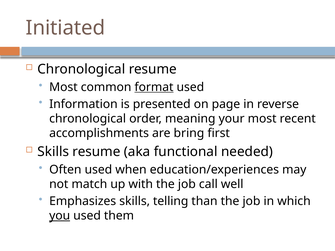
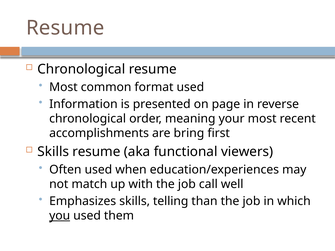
Initiated at (65, 28): Initiated -> Resume
format underline: present -> none
needed: needed -> viewers
